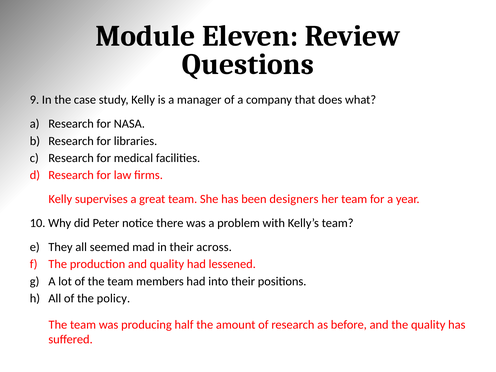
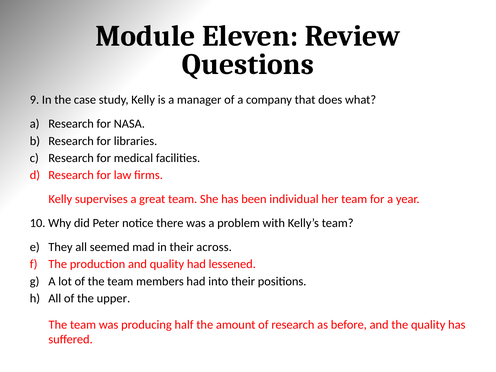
designers: designers -> individual
policy: policy -> upper
